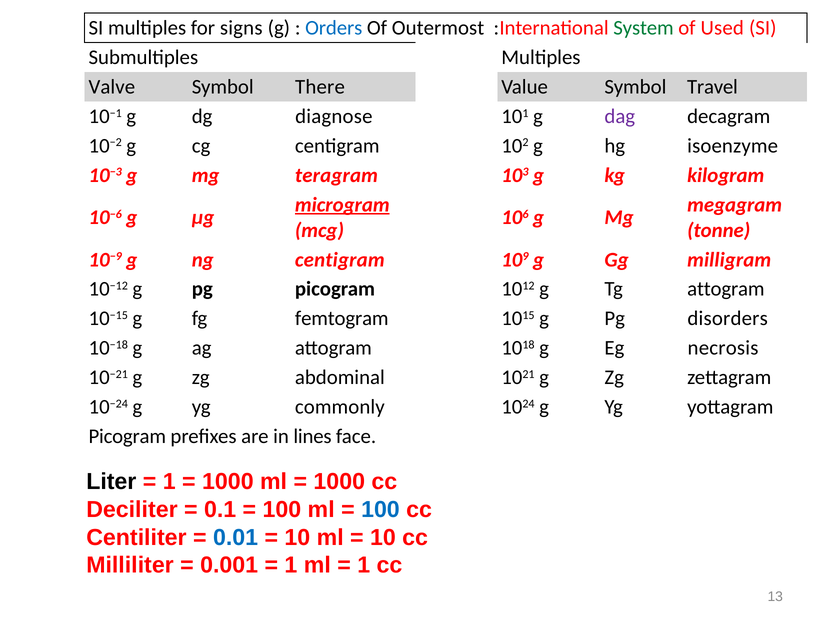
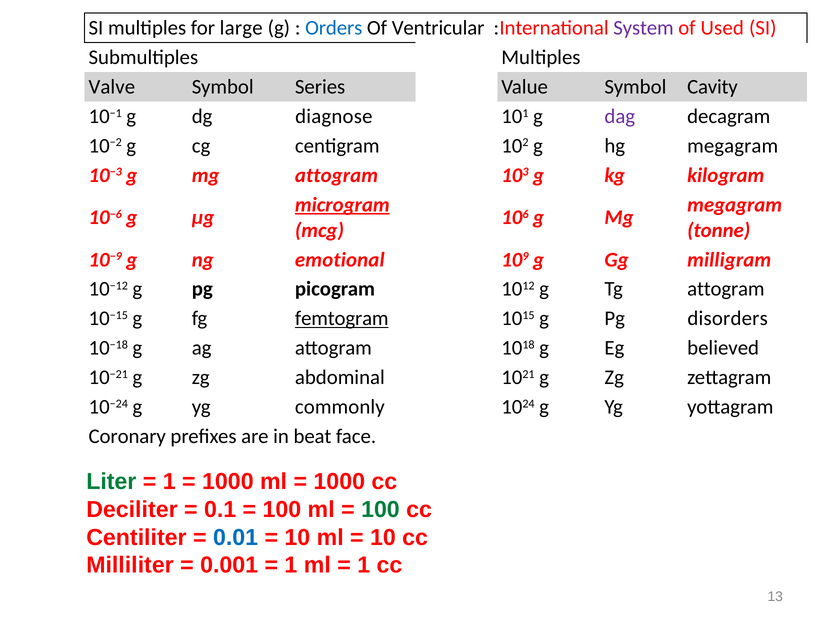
signs: signs -> large
Outermost: Outermost -> Ventricular
System colour: green -> purple
There: There -> Series
Travel: Travel -> Cavity
hg isoenzyme: isoenzyme -> megagram
mg teragram: teragram -> attogram
ng centigram: centigram -> emotional
femtogram underline: none -> present
necrosis: necrosis -> believed
Picogram at (127, 436): Picogram -> Coronary
lines: lines -> beat
Liter colour: black -> green
100 at (380, 509) colour: blue -> green
